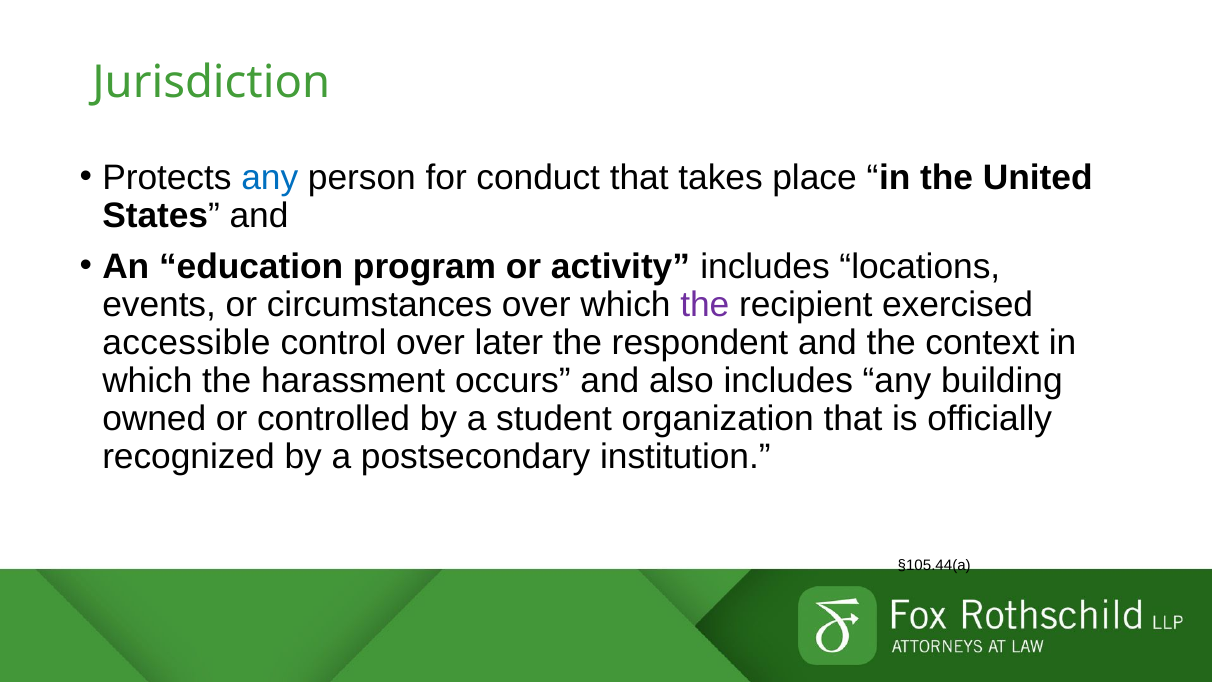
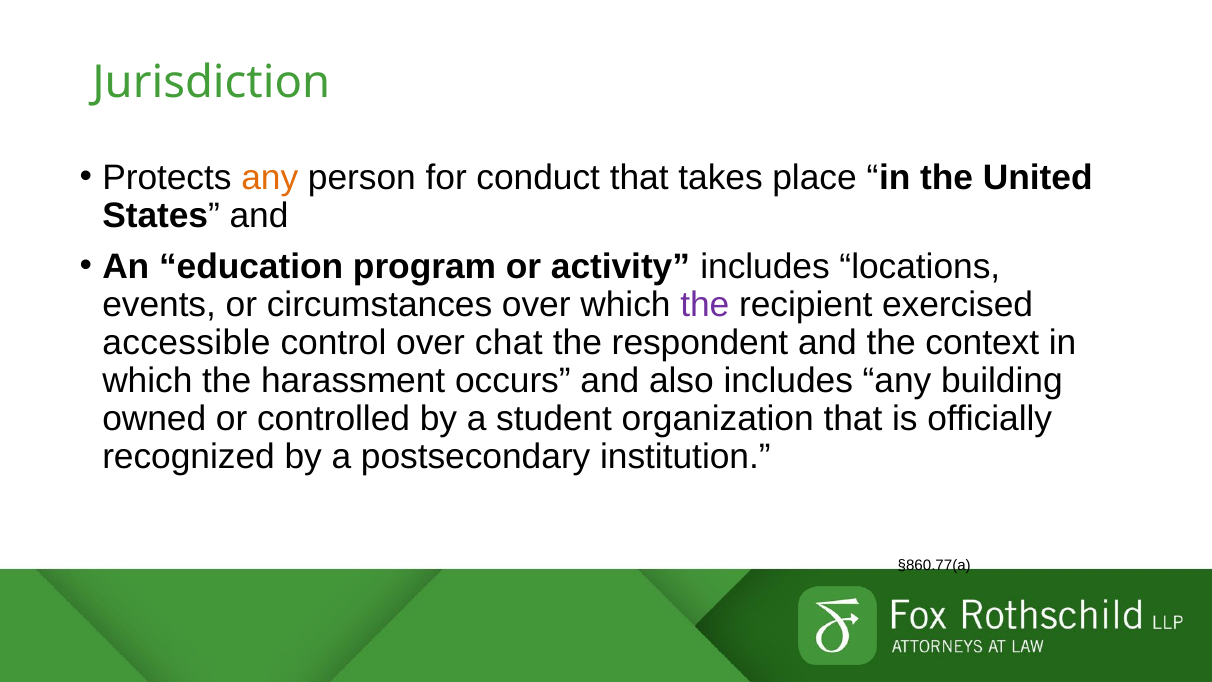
any at (270, 178) colour: blue -> orange
later: later -> chat
§105.44(a: §105.44(a -> §860.77(a
